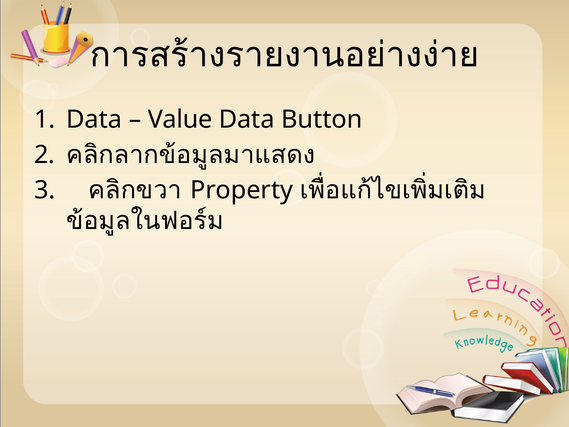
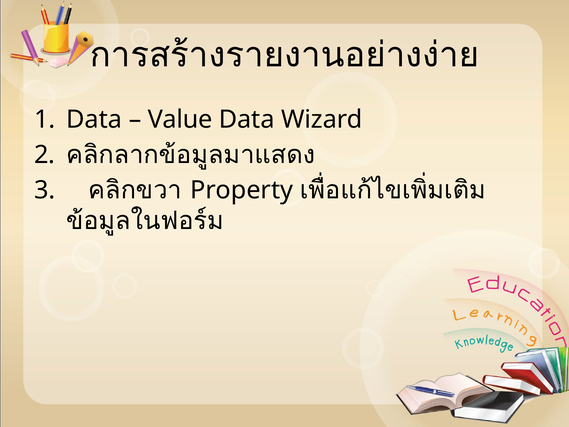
Button: Button -> Wizard
